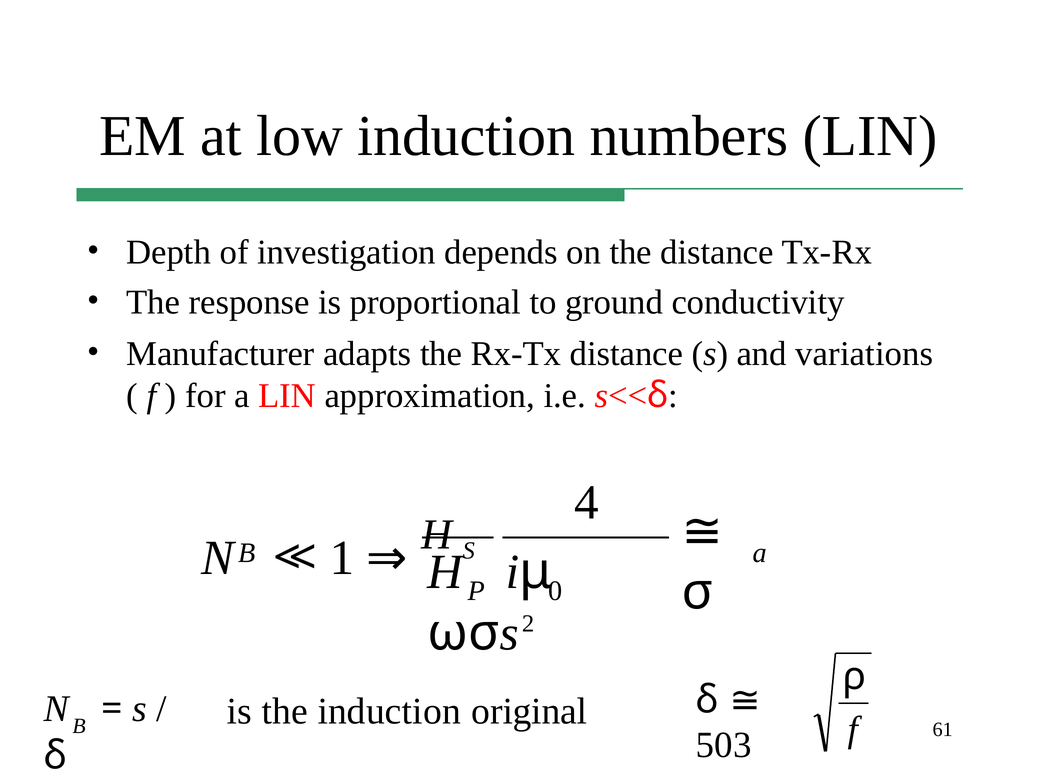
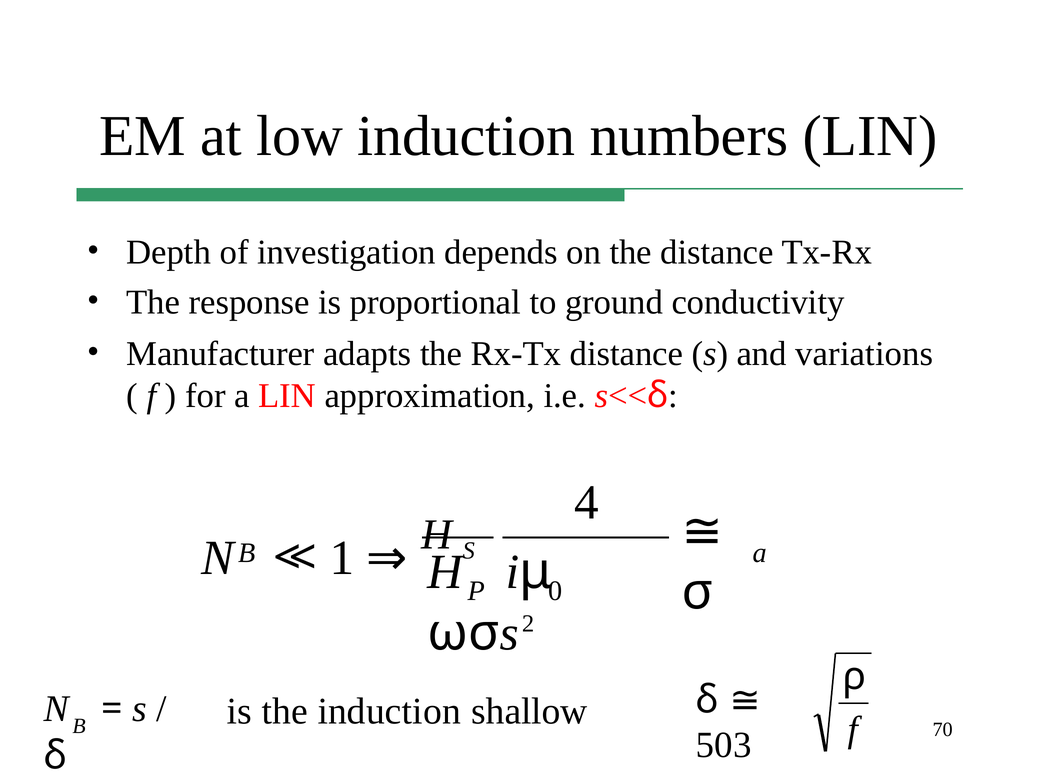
original: original -> shallow
61: 61 -> 70
